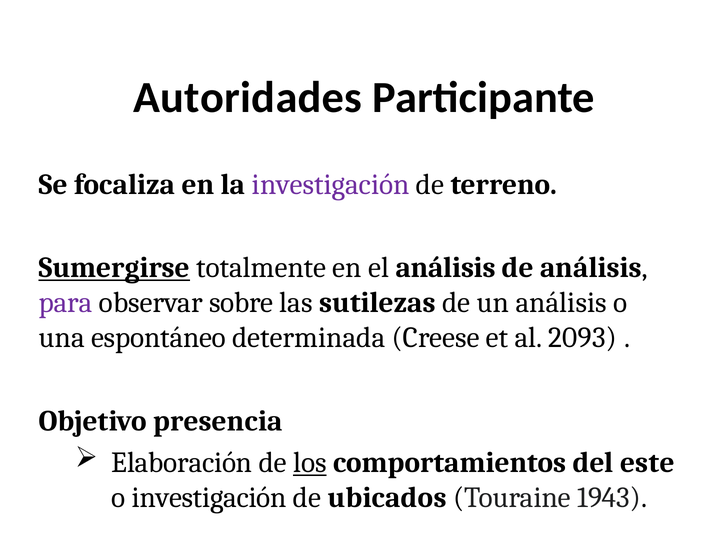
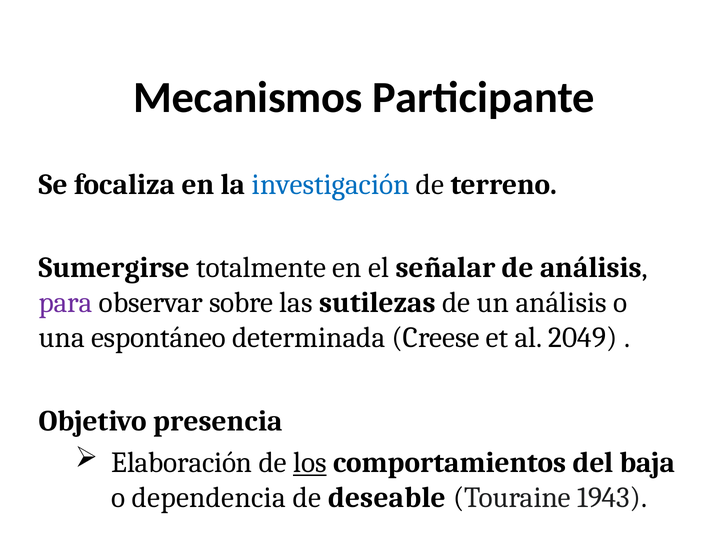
Autoridades: Autoridades -> Mecanismos
investigación at (331, 184) colour: purple -> blue
Sumergirse underline: present -> none
el análisis: análisis -> señalar
2093: 2093 -> 2049
este: este -> baja
o investigación: investigación -> dependencia
ubicados: ubicados -> deseable
